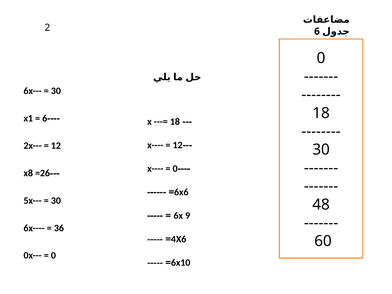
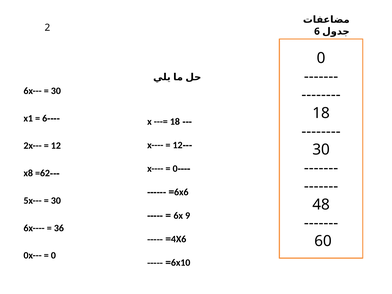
=26: =26 -> =62
